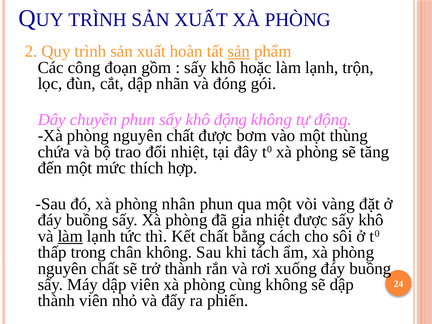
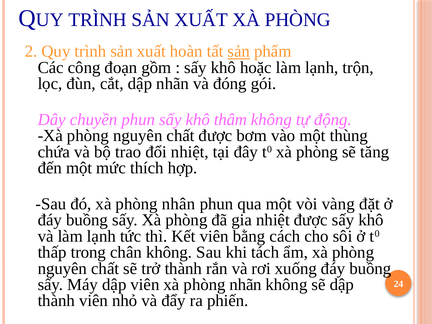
khô động: động -> thâm
làm at (70, 236) underline: present -> none
Kết chất: chất -> viên
phòng cùng: cùng -> nhãn
